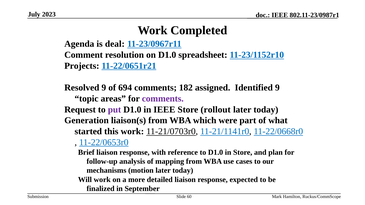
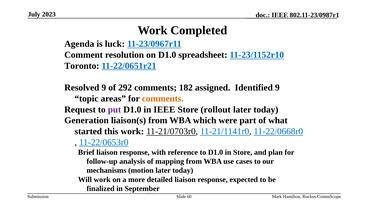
deal: deal -> luck
Projects: Projects -> Toronto
694: 694 -> 292
comments at (163, 99) colour: purple -> orange
